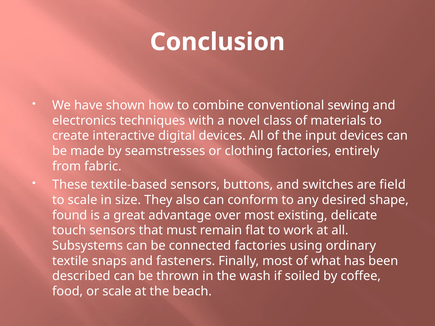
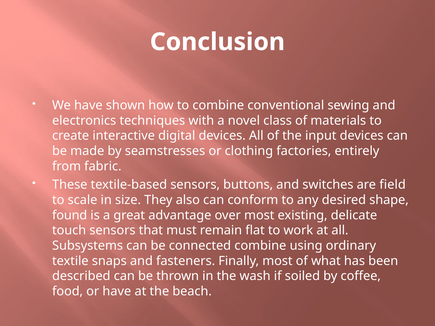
connected factories: factories -> combine
or scale: scale -> have
